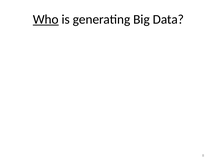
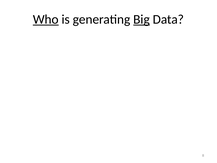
Big underline: none -> present
